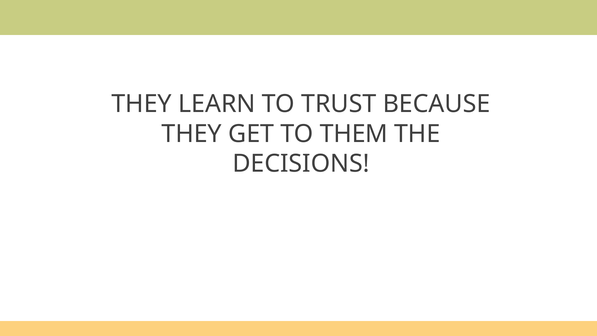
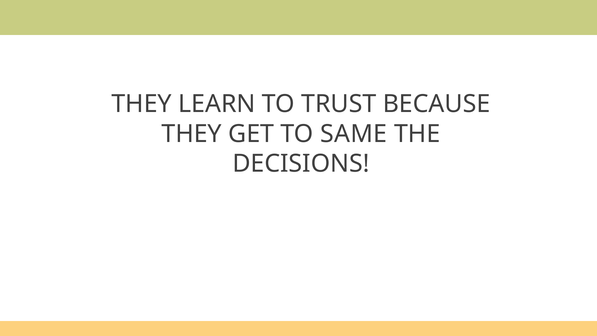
THEM: THEM -> SAME
